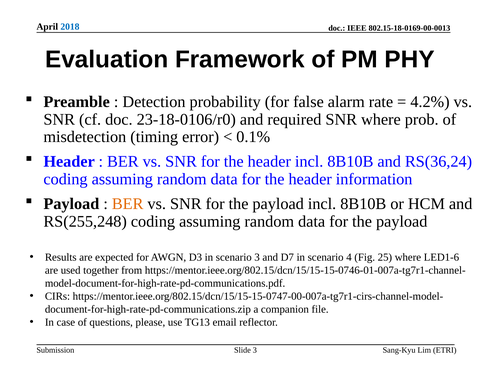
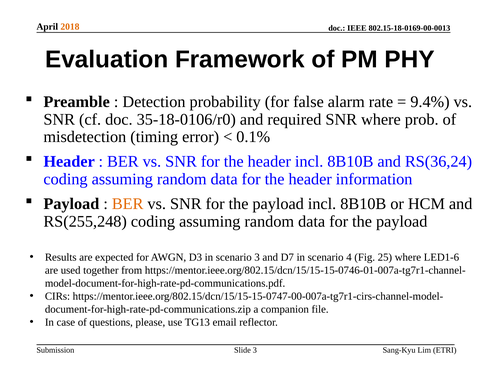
2018 colour: blue -> orange
4.2%: 4.2% -> 9.4%
23-18-0106/r0: 23-18-0106/r0 -> 35-18-0106/r0
